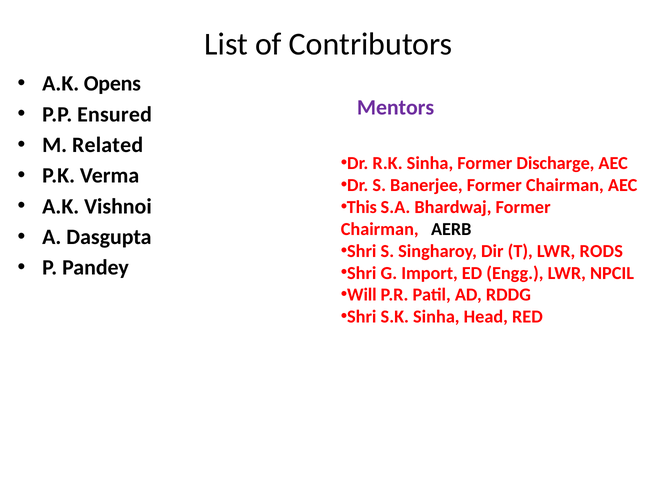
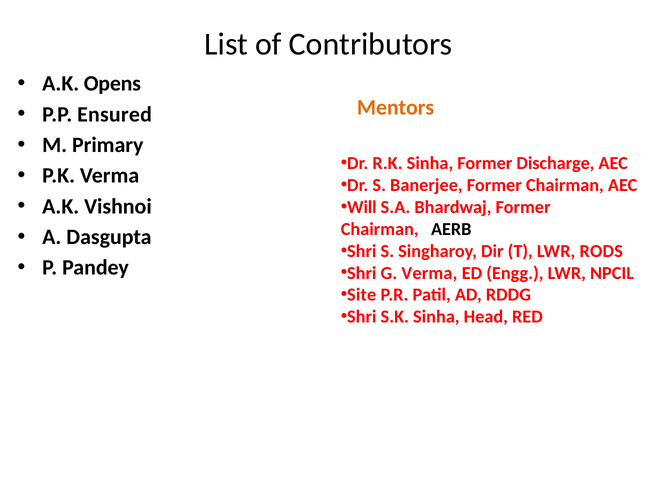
Mentors colour: purple -> orange
Related: Related -> Primary
This: This -> Will
G Import: Import -> Verma
Will: Will -> Site
